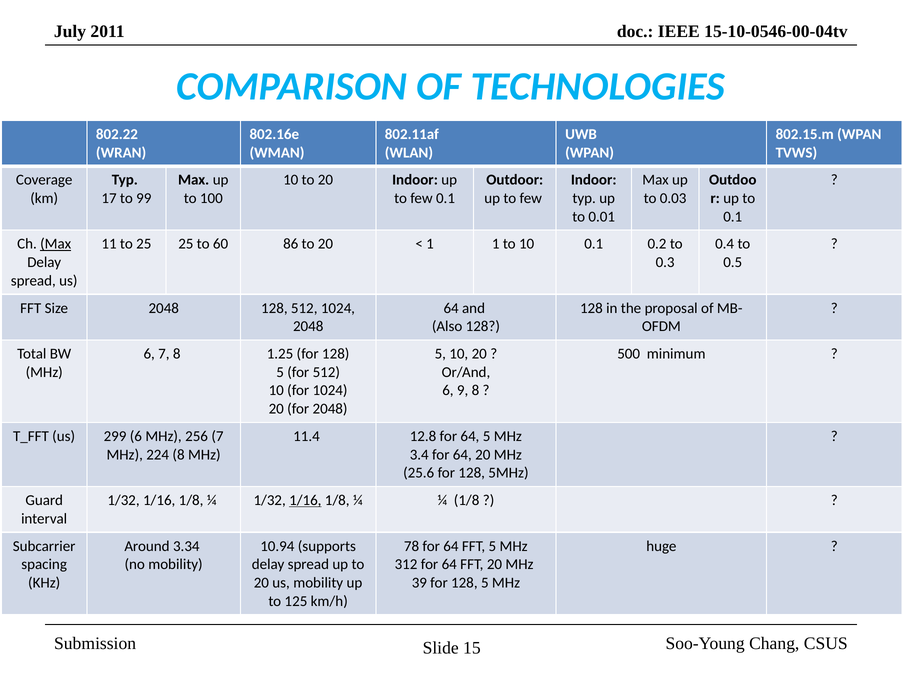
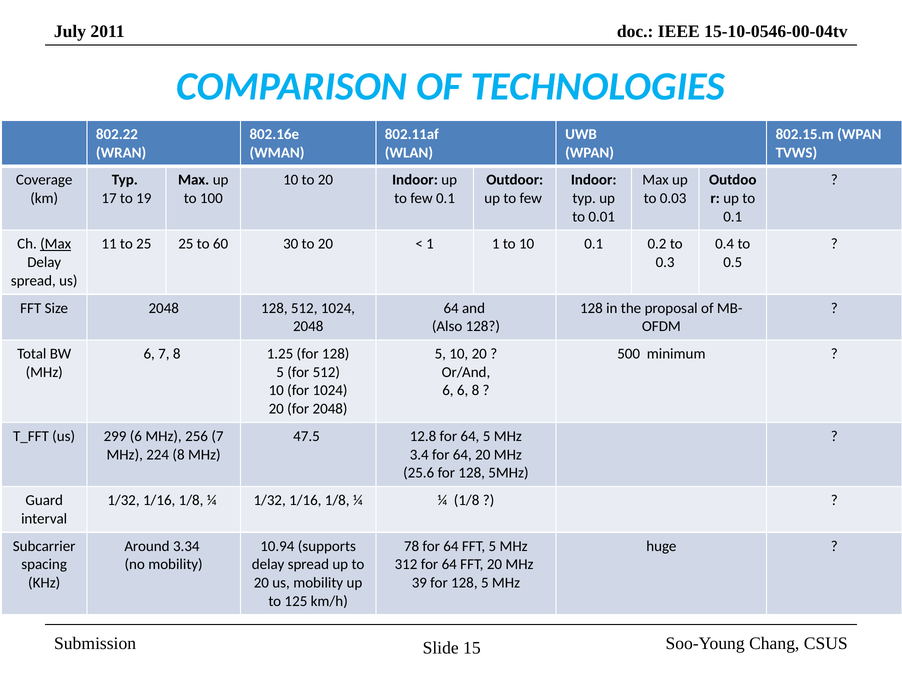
99: 99 -> 19
86: 86 -> 30
6 9: 9 -> 6
11.4: 11.4 -> 47.5
1/16 at (305, 500) underline: present -> none
